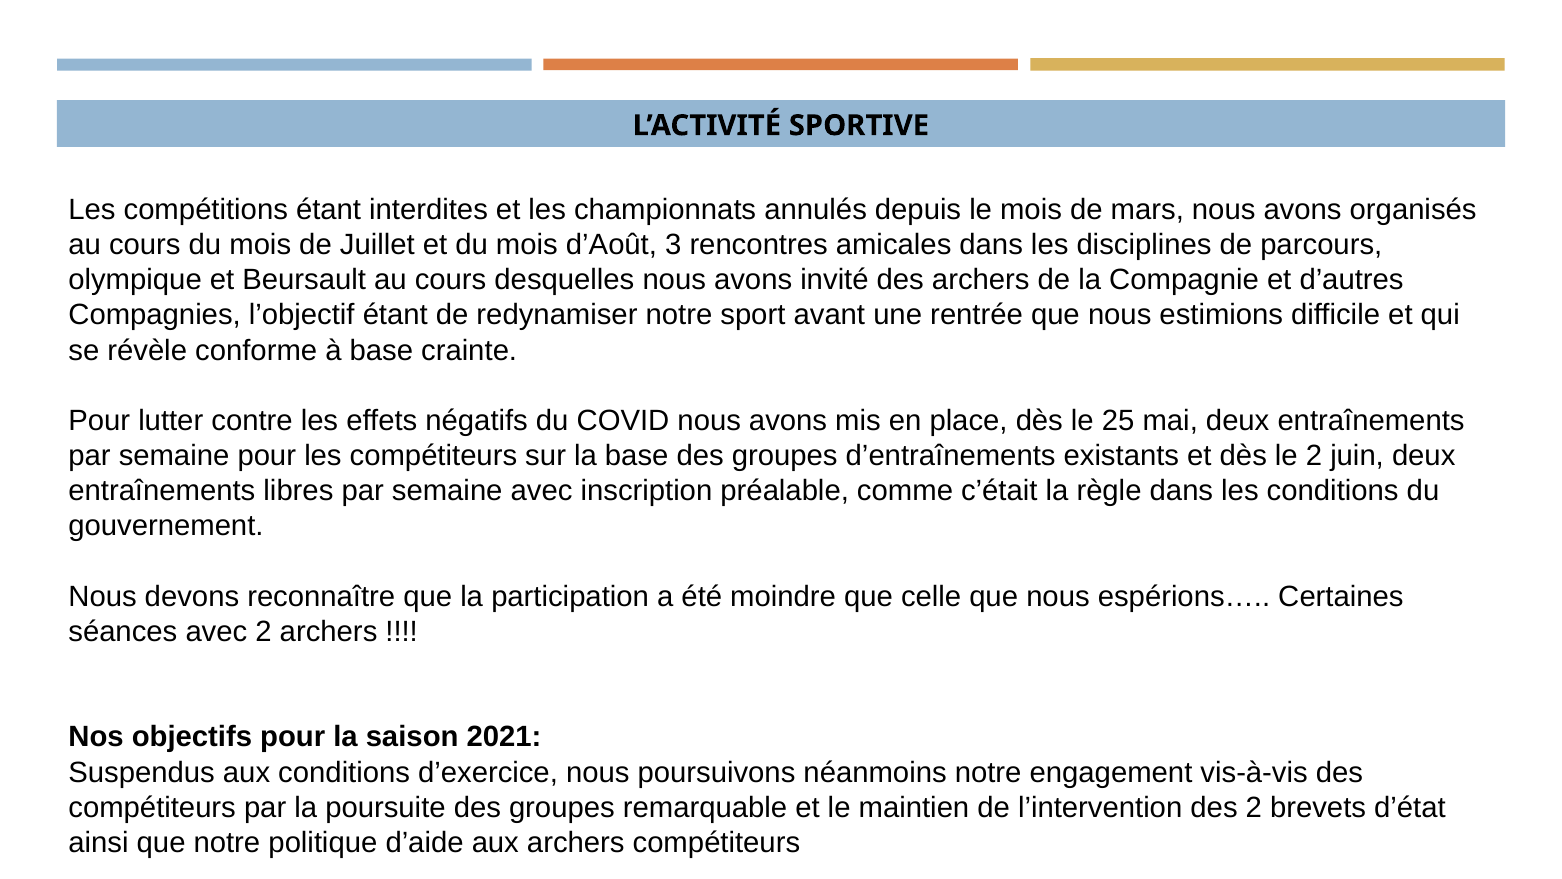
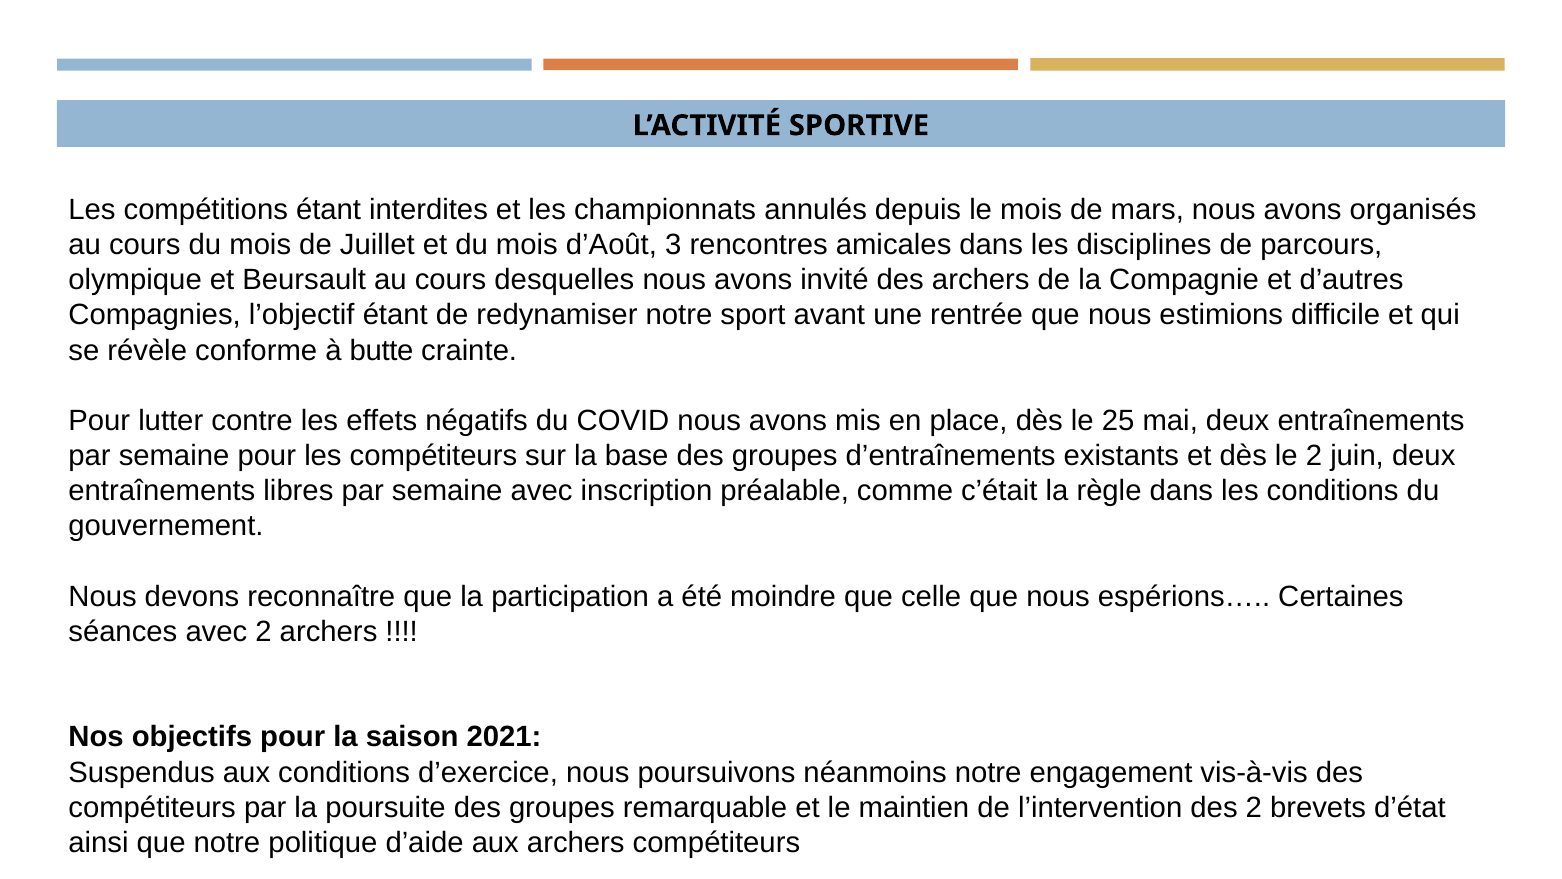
à base: base -> butte
